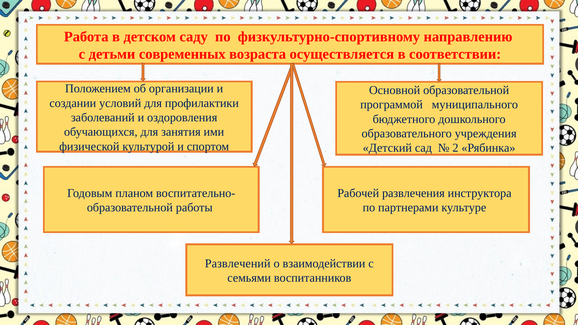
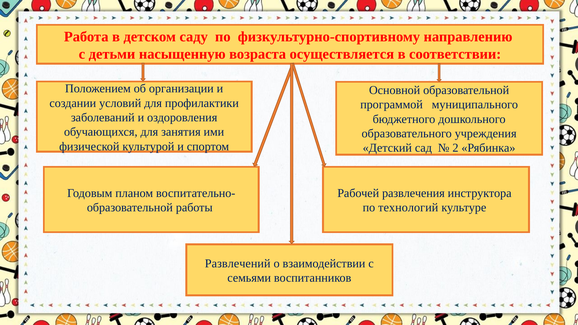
современных: современных -> насыщенную
партнерами: партнерами -> технологий
